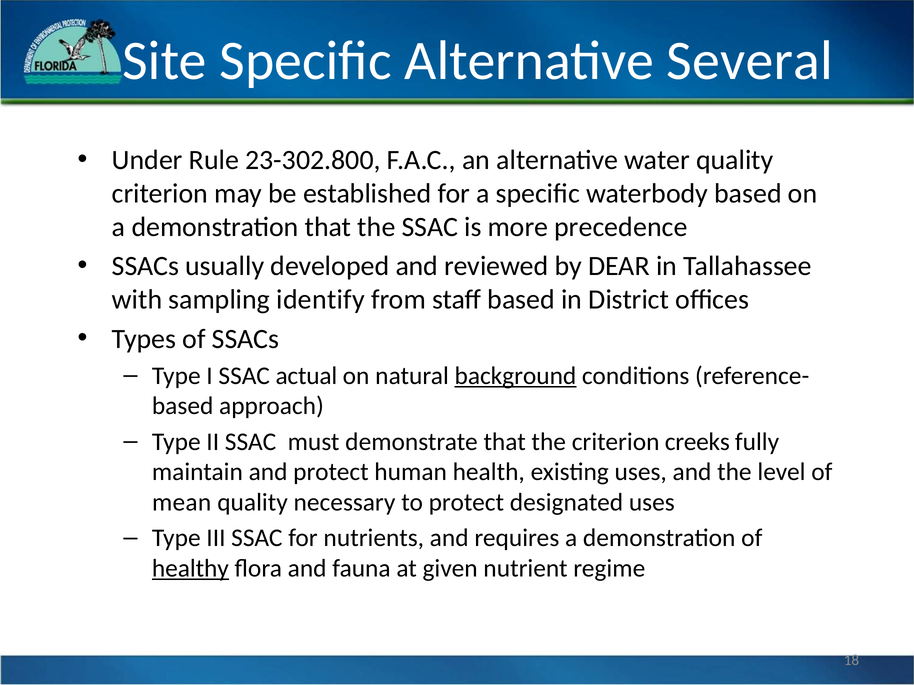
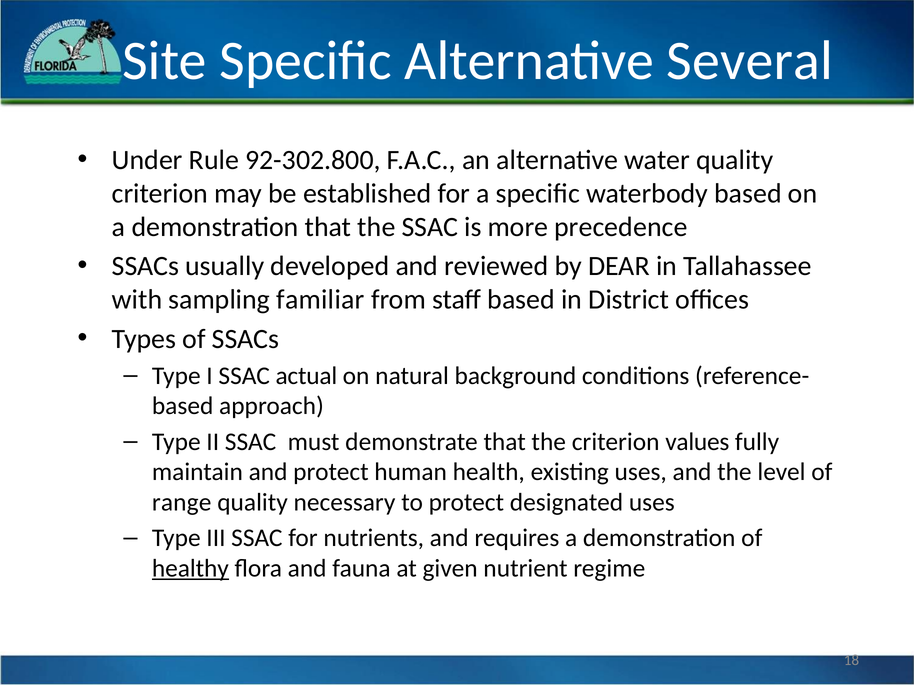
23-302.800: 23-302.800 -> 92-302.800
identify: identify -> familiar
background underline: present -> none
creeks: creeks -> values
mean: mean -> range
